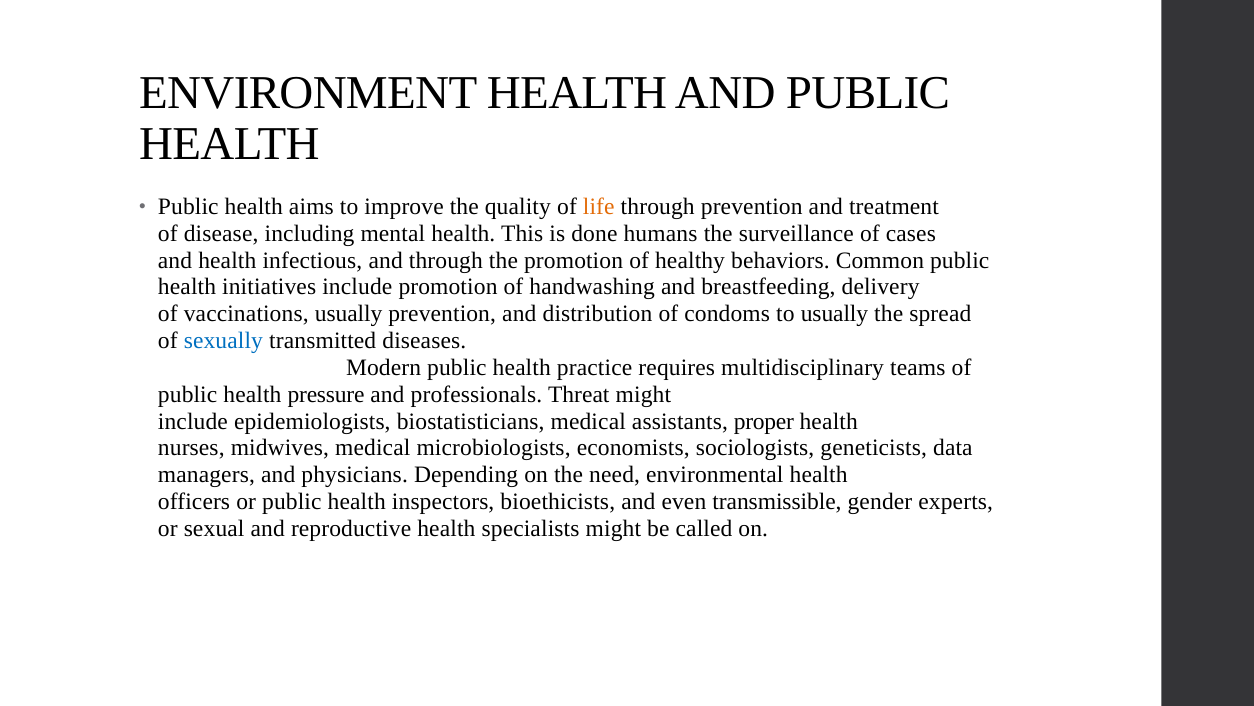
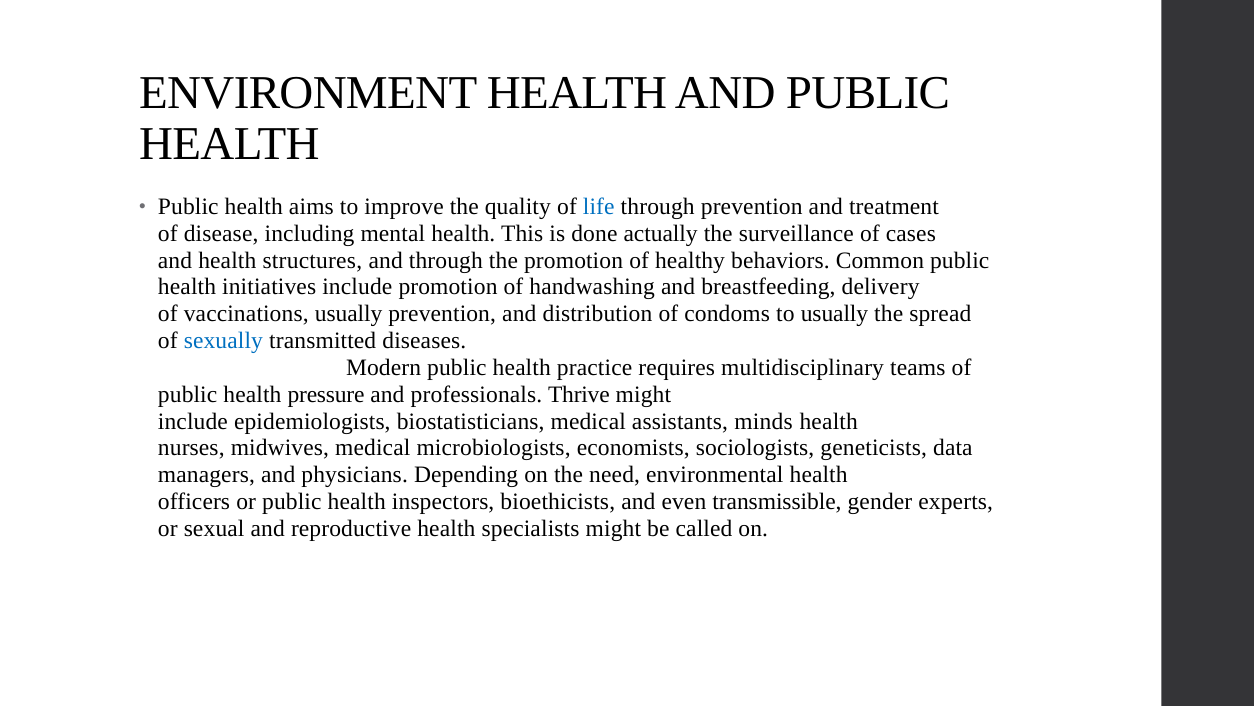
life colour: orange -> blue
humans: humans -> actually
infectious: infectious -> structures
Threat: Threat -> Thrive
proper: proper -> minds
